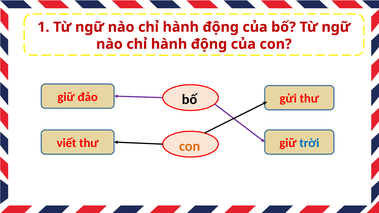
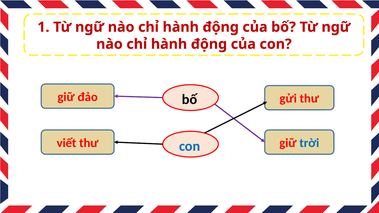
con at (190, 146) colour: orange -> blue
